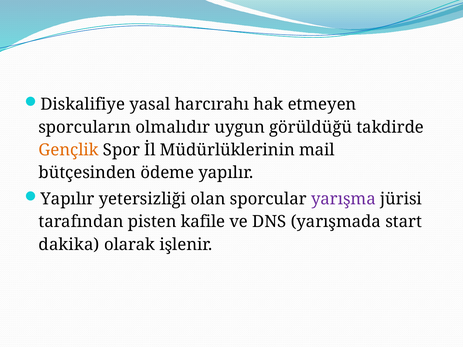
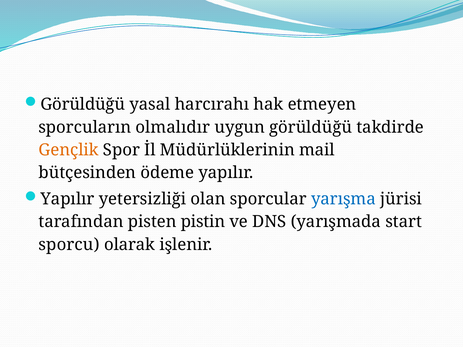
Diskalifiye at (83, 104): Diskalifiye -> Görüldüğü
yarışma colour: purple -> blue
kafile: kafile -> pistin
dakika: dakika -> sporcu
